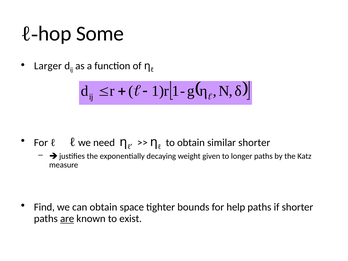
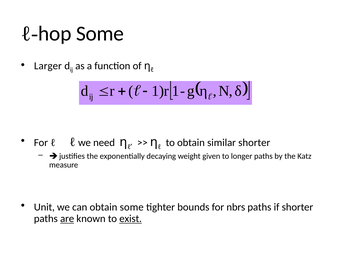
Find: Find -> Unit
obtain space: space -> some
help: help -> nbrs
exist underline: none -> present
